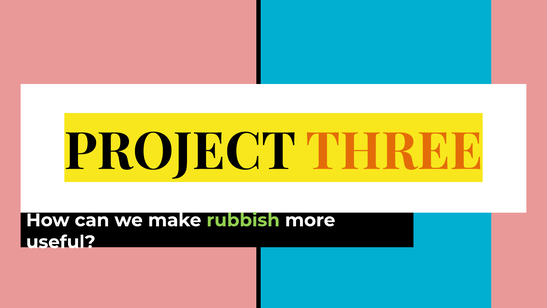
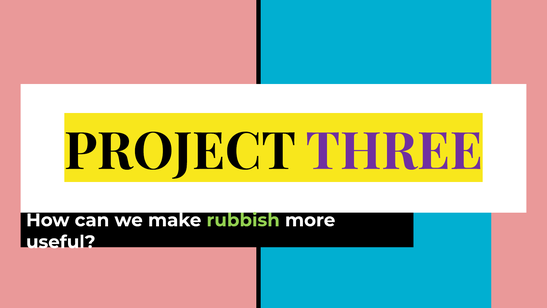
THREE colour: orange -> purple
